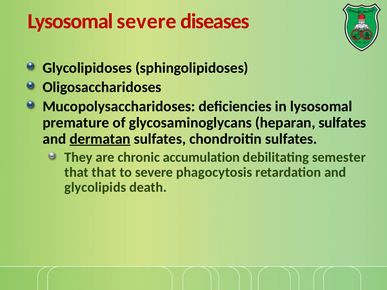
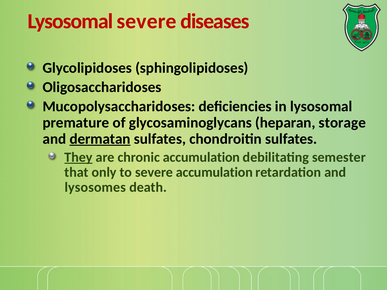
heparan sulfates: sulfates -> storage
They underline: none -> present
that that: that -> only
severe phagocytosis: phagocytosis -> accumulation
glycolipids: glycolipids -> lysosomes
